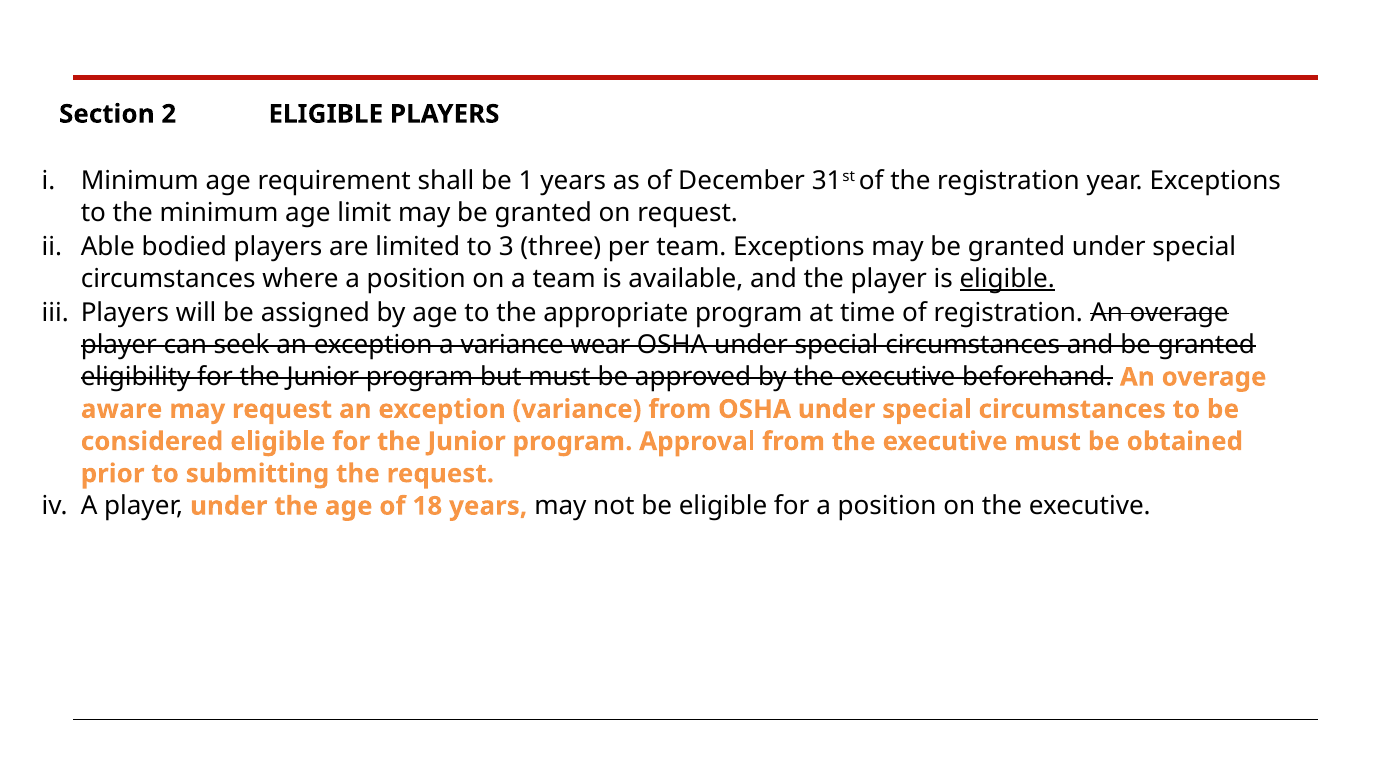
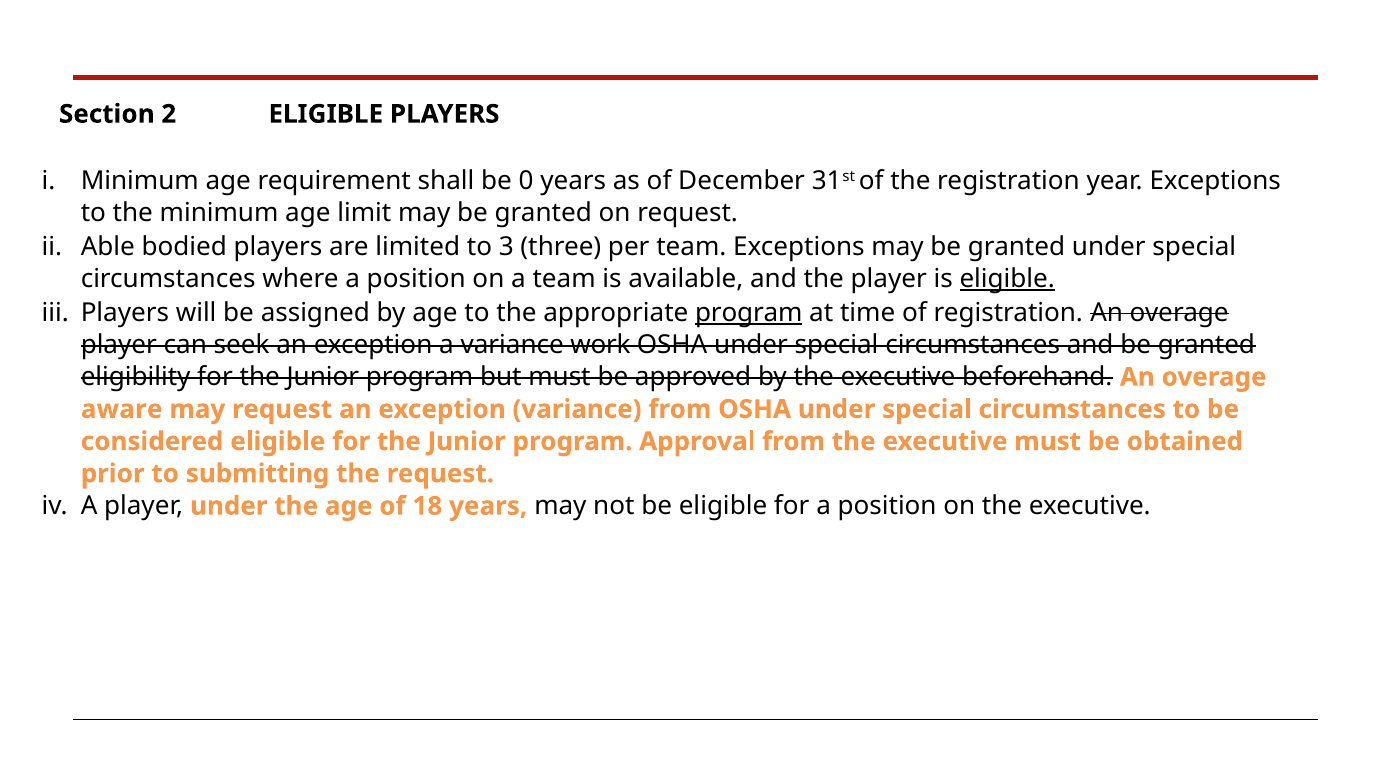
1: 1 -> 0
program at (749, 313) underline: none -> present
wear: wear -> work
